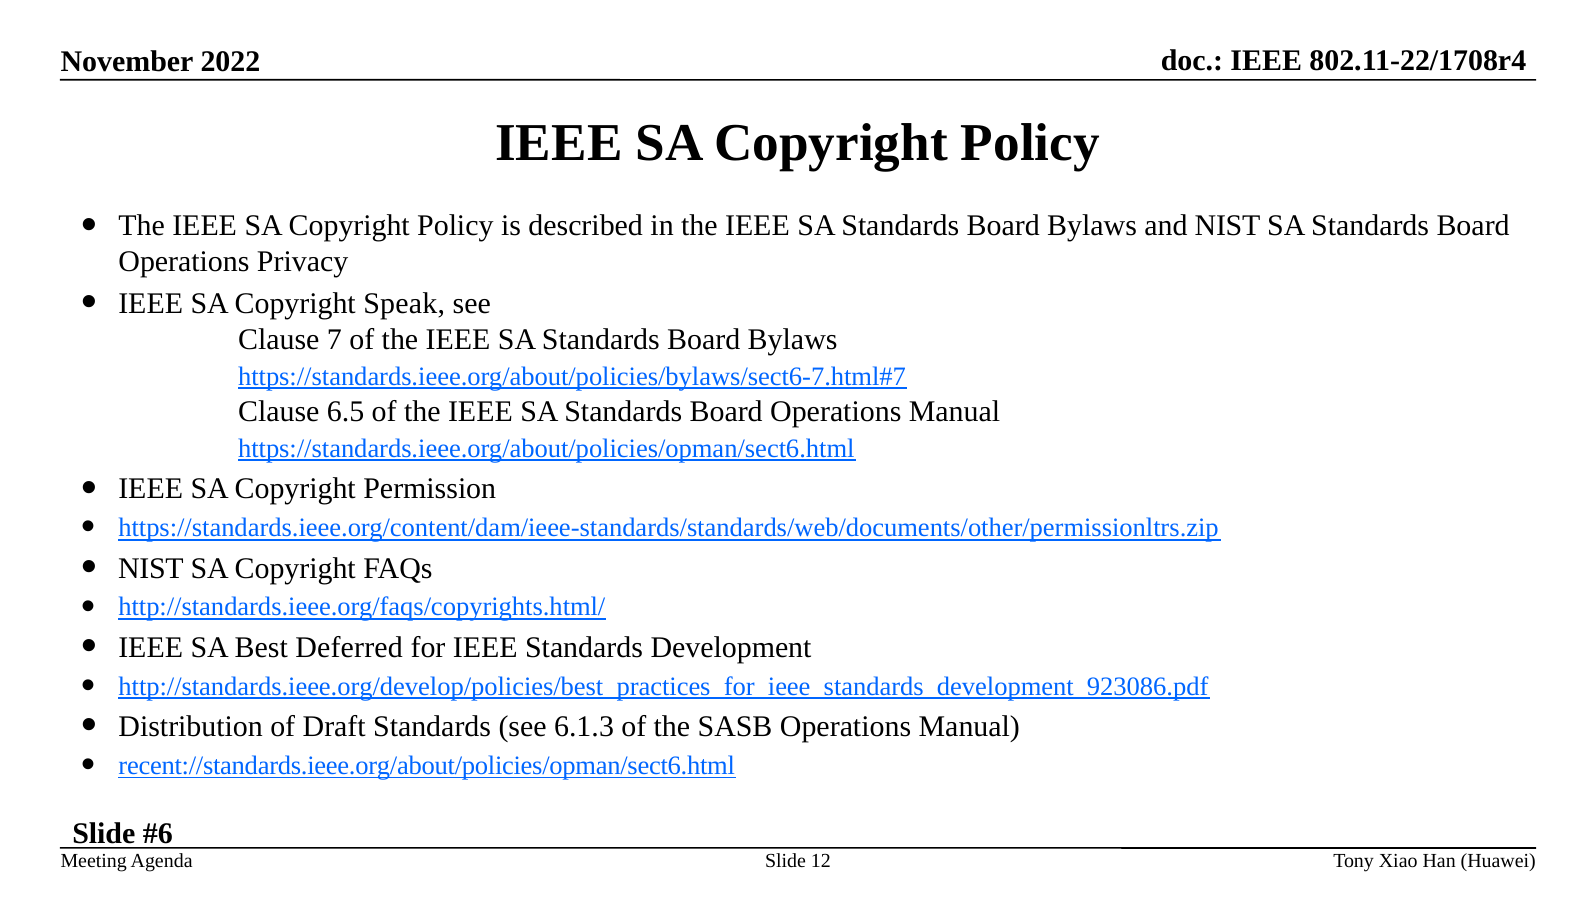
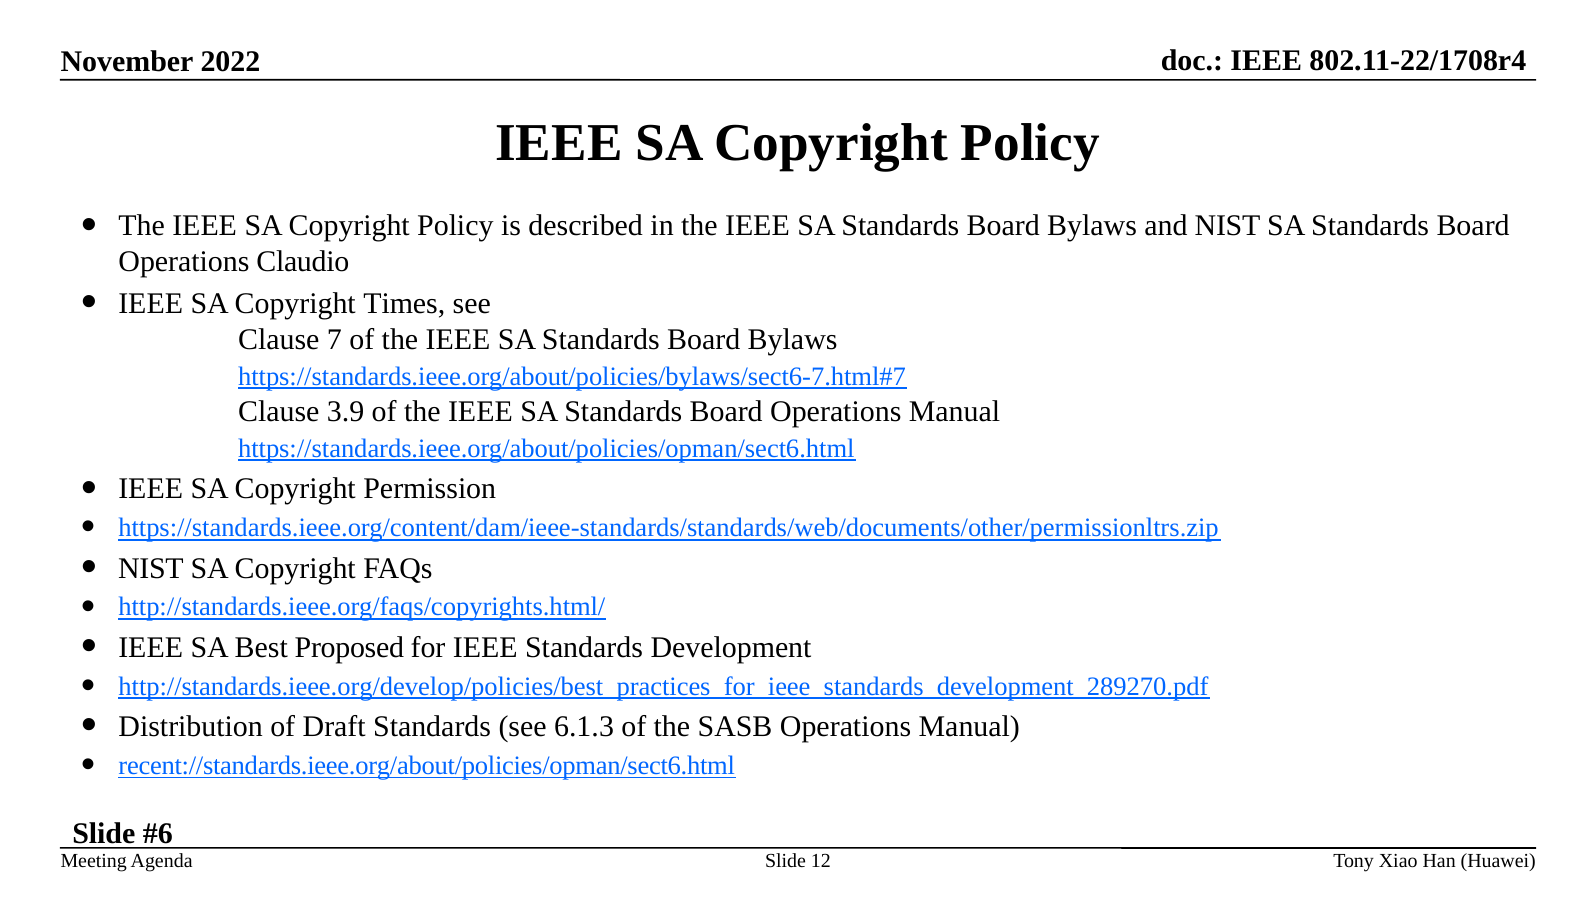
Privacy: Privacy -> Claudio
Speak: Speak -> Times
6.5: 6.5 -> 3.9
Deferred: Deferred -> Proposed
http://standards.ieee.org/develop/policies/best_practices_for_ieee_standards_development_923086.pdf: http://standards.ieee.org/develop/policies/best_practices_for_ieee_standards_development_923086.pdf -> http://standards.ieee.org/develop/policies/best_practices_for_ieee_standards_development_289270.pdf
